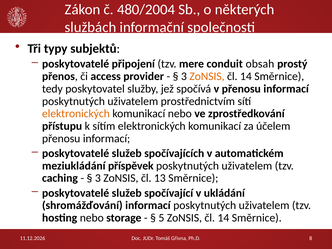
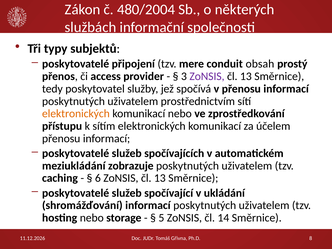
ZoNSIS at (207, 76) colour: orange -> purple
14 at (246, 76): 14 -> 13
příspěvek: příspěvek -> zobrazuje
3 at (98, 178): 3 -> 6
